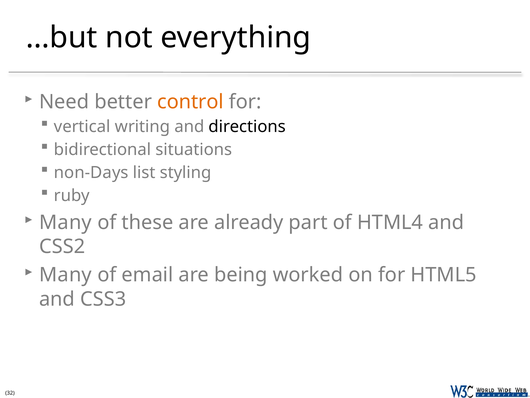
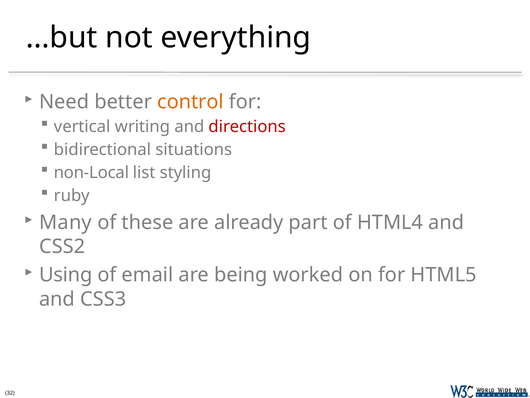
directions colour: black -> red
non-Days: non-Days -> non-Local
Many at (66, 275): Many -> Using
